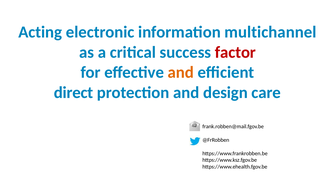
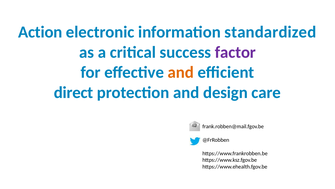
Acting: Acting -> Action
multichannel: multichannel -> standardized
factor colour: red -> purple
